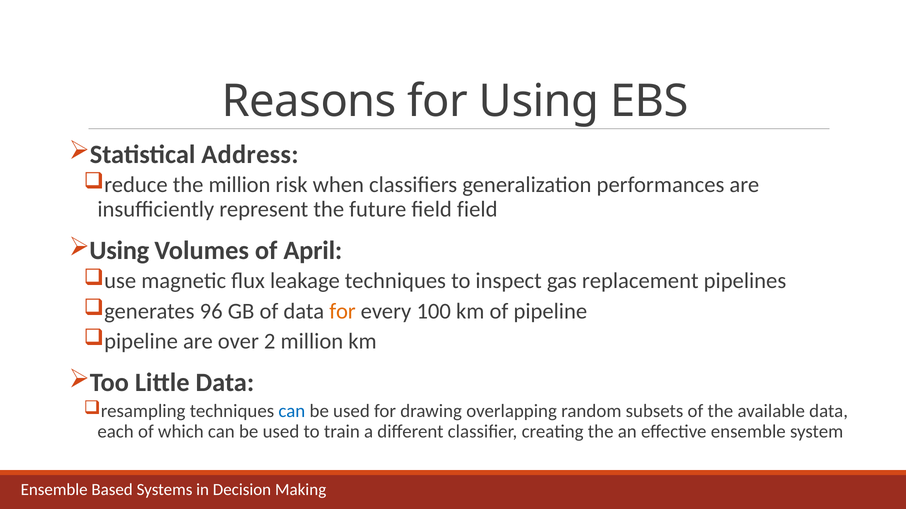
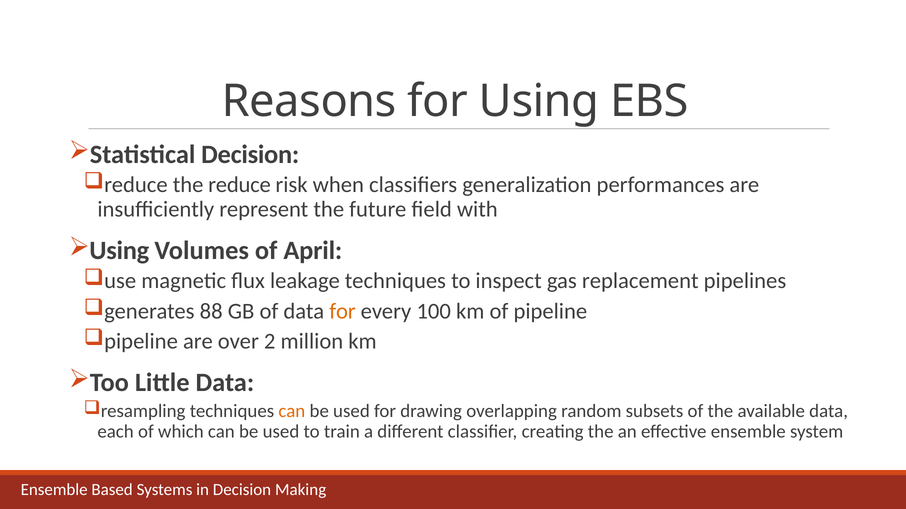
Statistical Address: Address -> Decision
the million: million -> reduce
field field: field -> with
96: 96 -> 88
can at (292, 411) colour: blue -> orange
